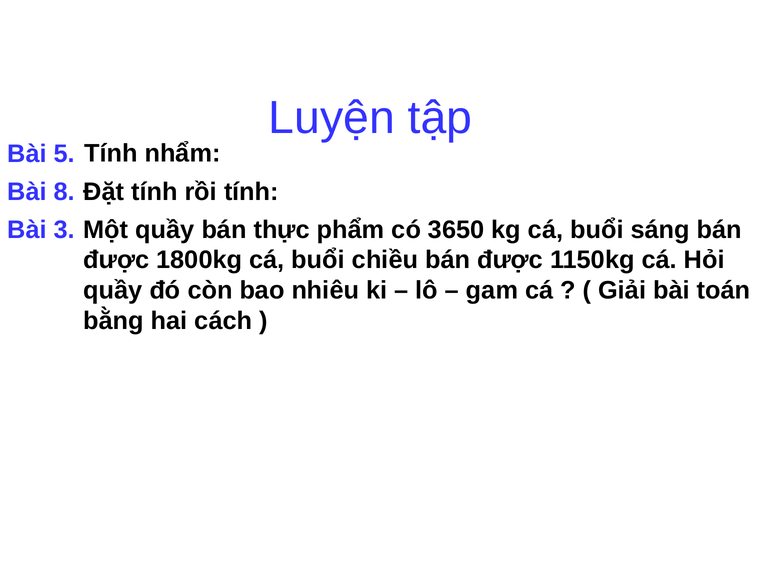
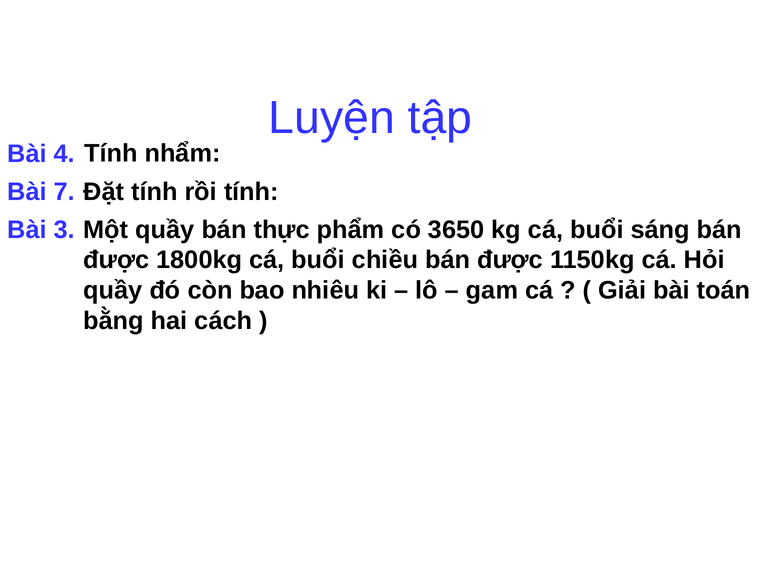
5: 5 -> 4
8: 8 -> 7
